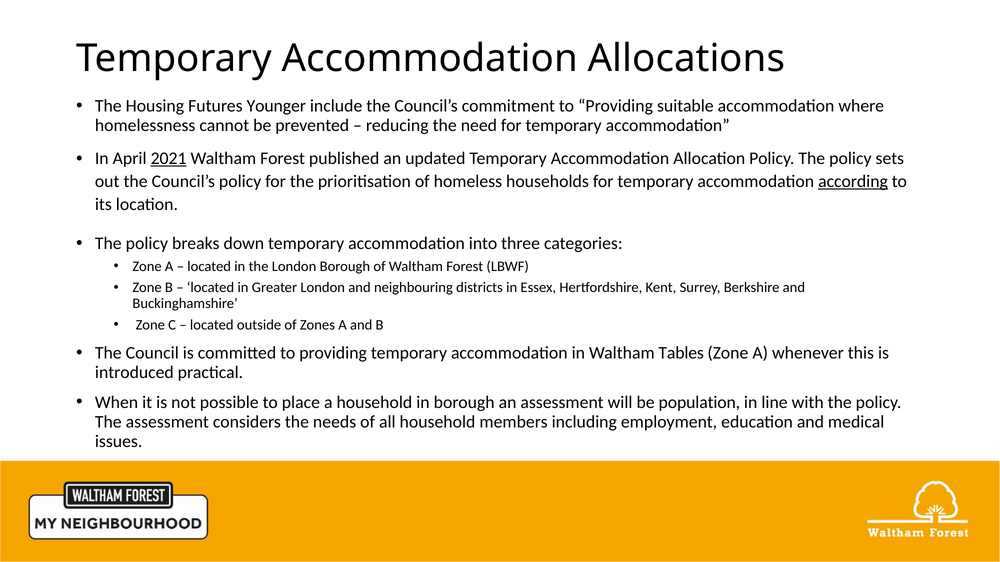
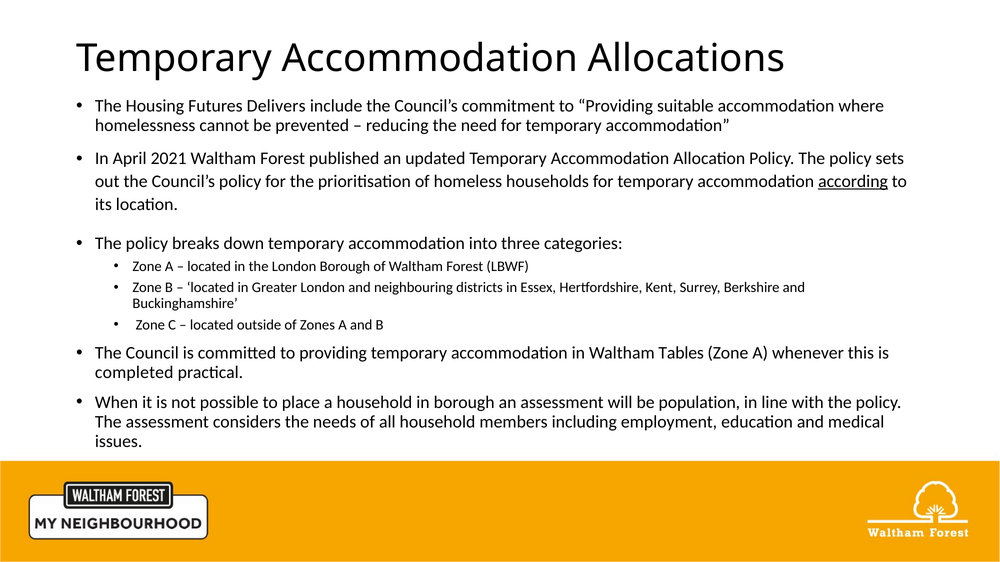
Younger: Younger -> Delivers
2021 underline: present -> none
introduced: introduced -> completed
